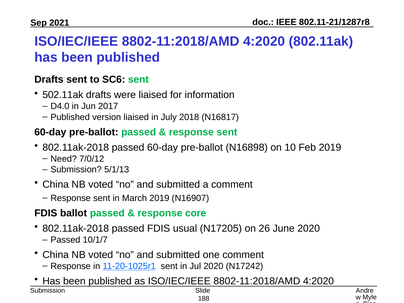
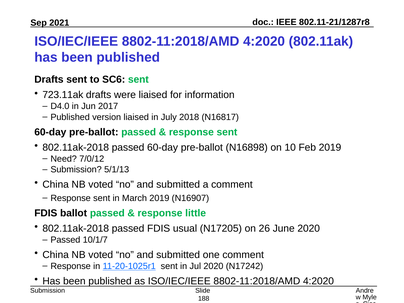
502.11ak: 502.11ak -> 723.11ak
core: core -> little
